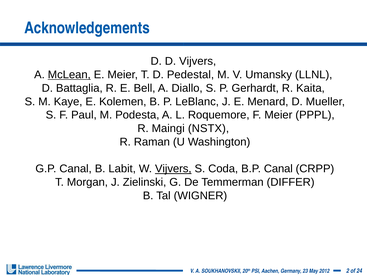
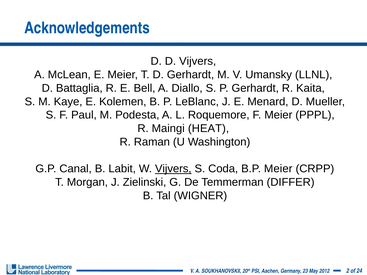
McLean underline: present -> none
D Pedestal: Pedestal -> Gerhardt
NSTX: NSTX -> HEAT
B.P Canal: Canal -> Meier
